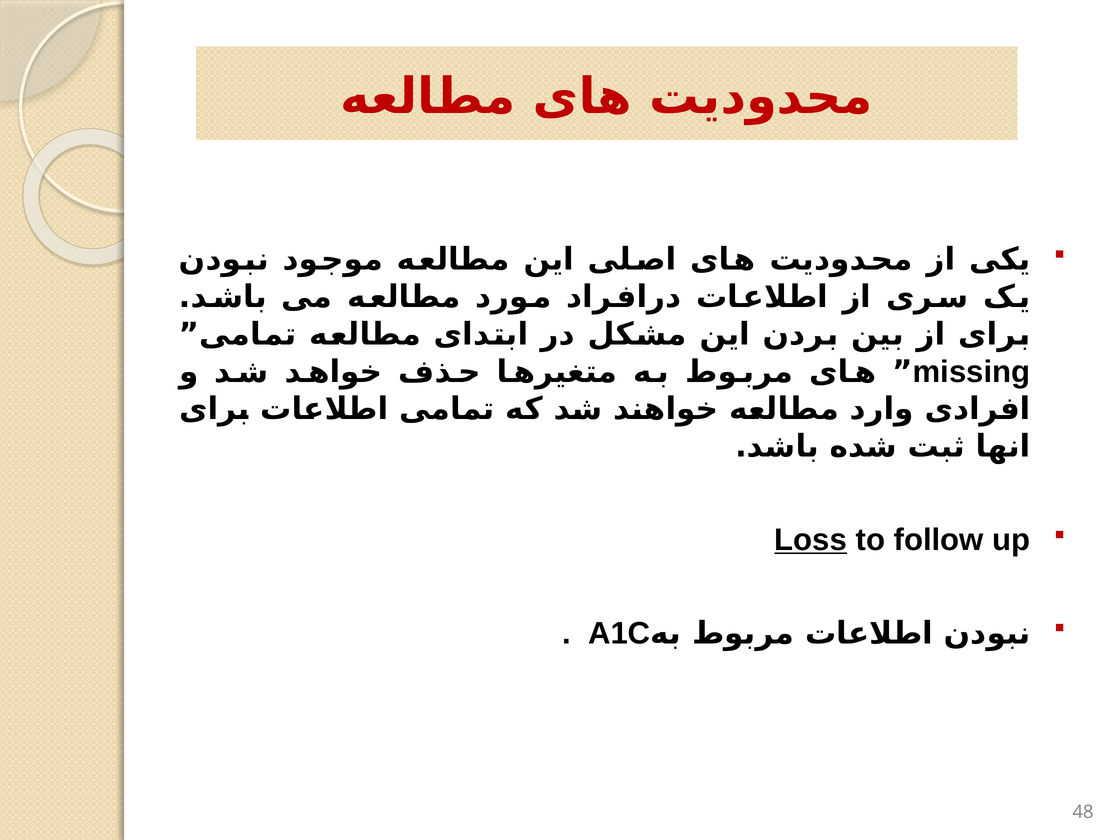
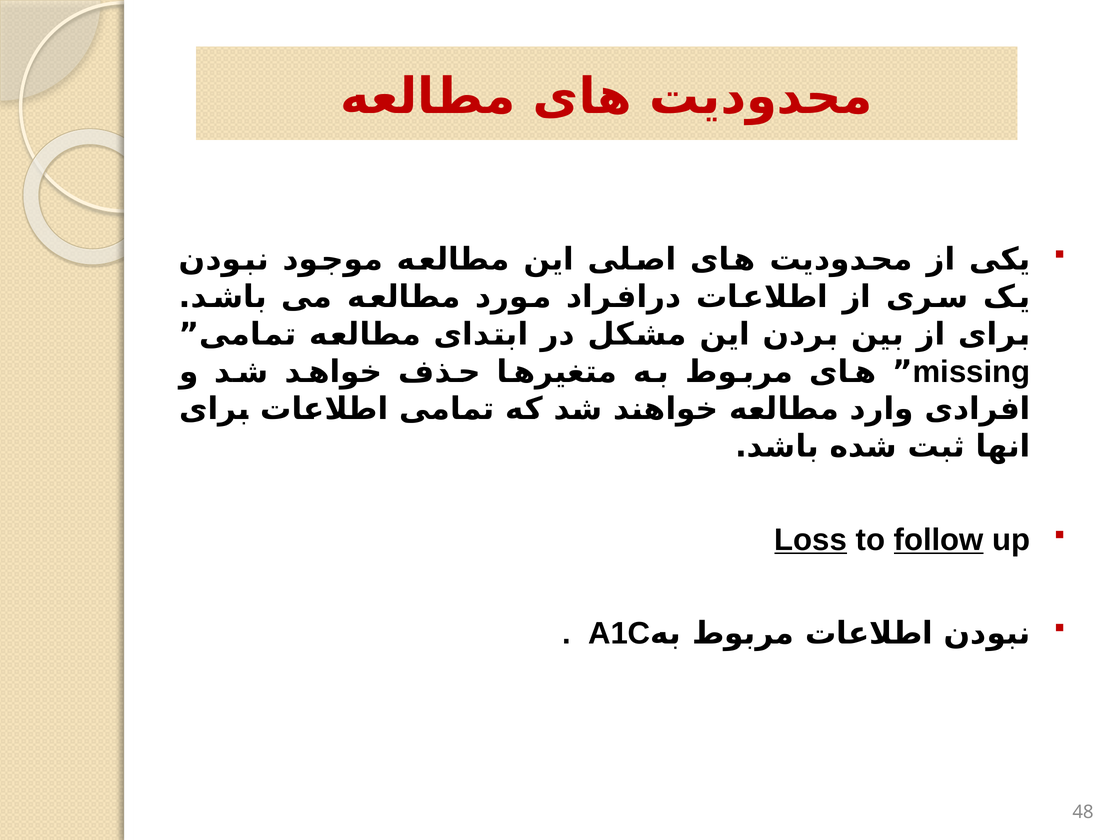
follow underline: none -> present
